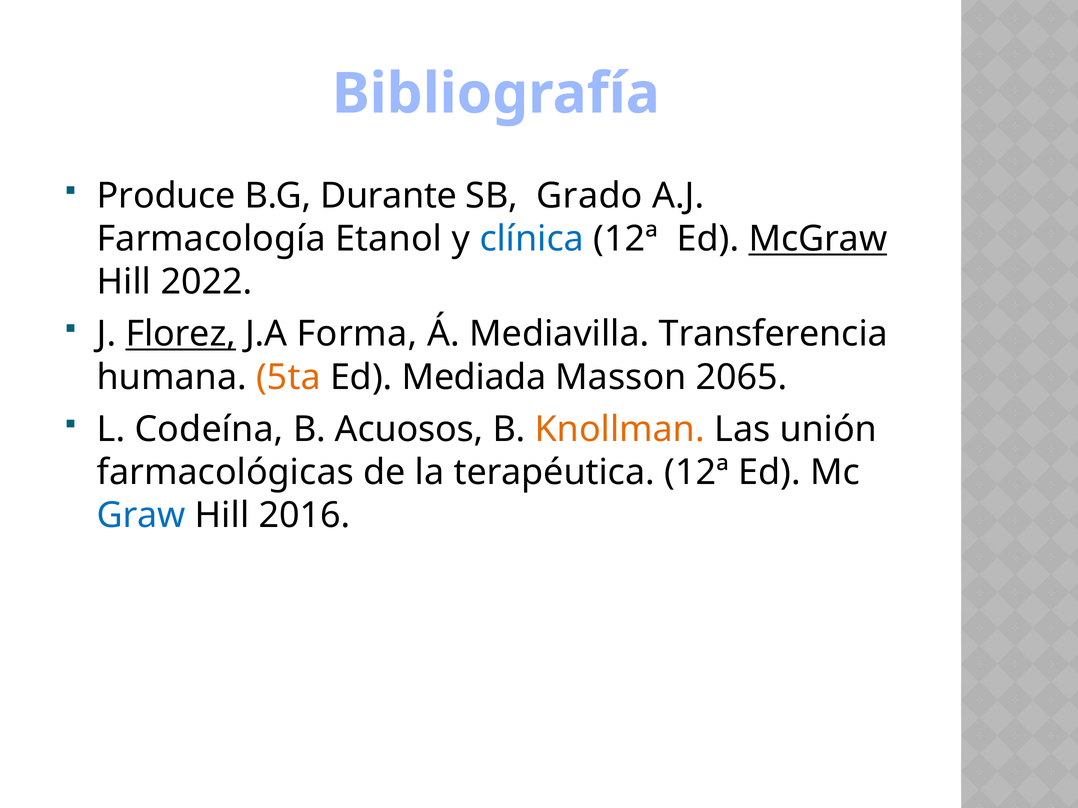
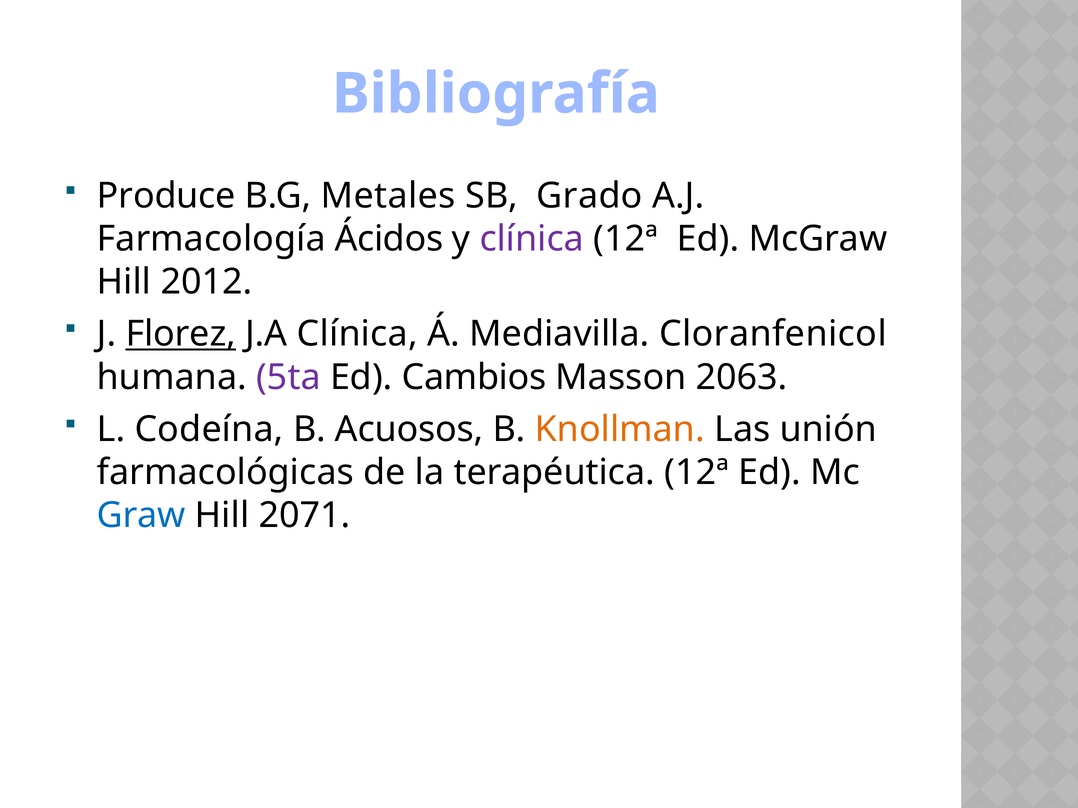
Durante: Durante -> Metales
Etanol: Etanol -> Ácidos
clínica at (532, 239) colour: blue -> purple
McGraw underline: present -> none
2022: 2022 -> 2012
J.A Forma: Forma -> Clínica
Transferencia: Transferencia -> Cloranfenicol
5ta colour: orange -> purple
Mediada: Mediada -> Cambios
2065: 2065 -> 2063
2016: 2016 -> 2071
